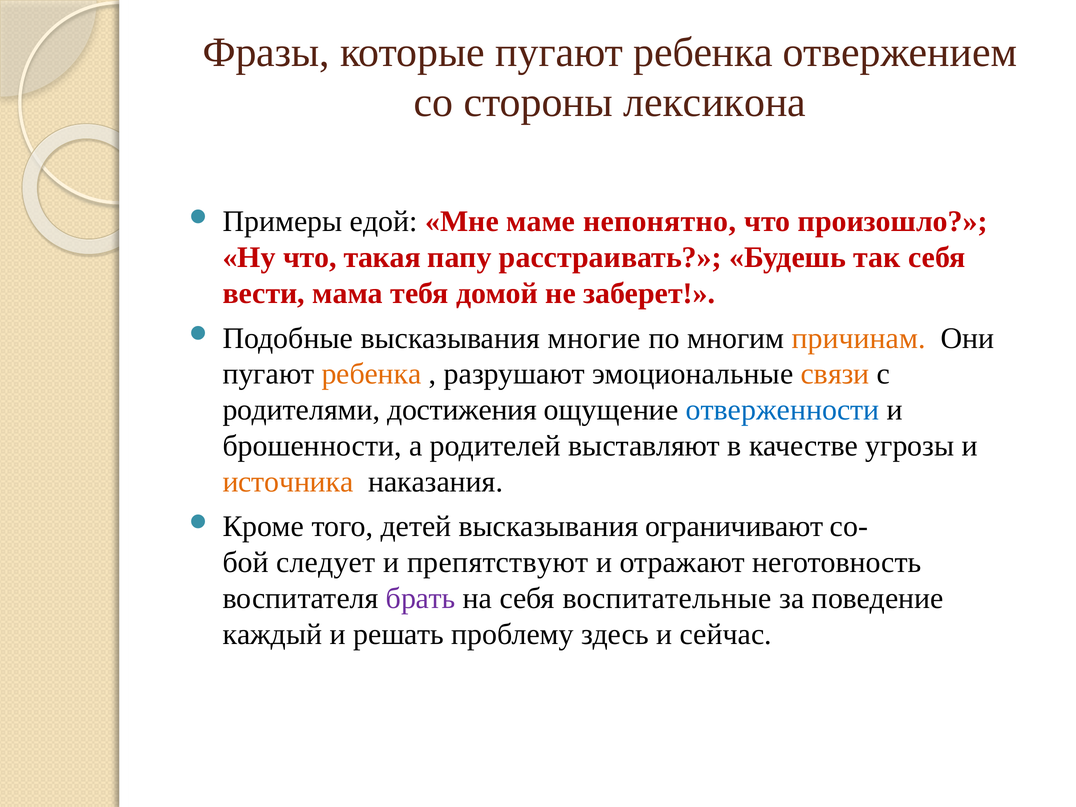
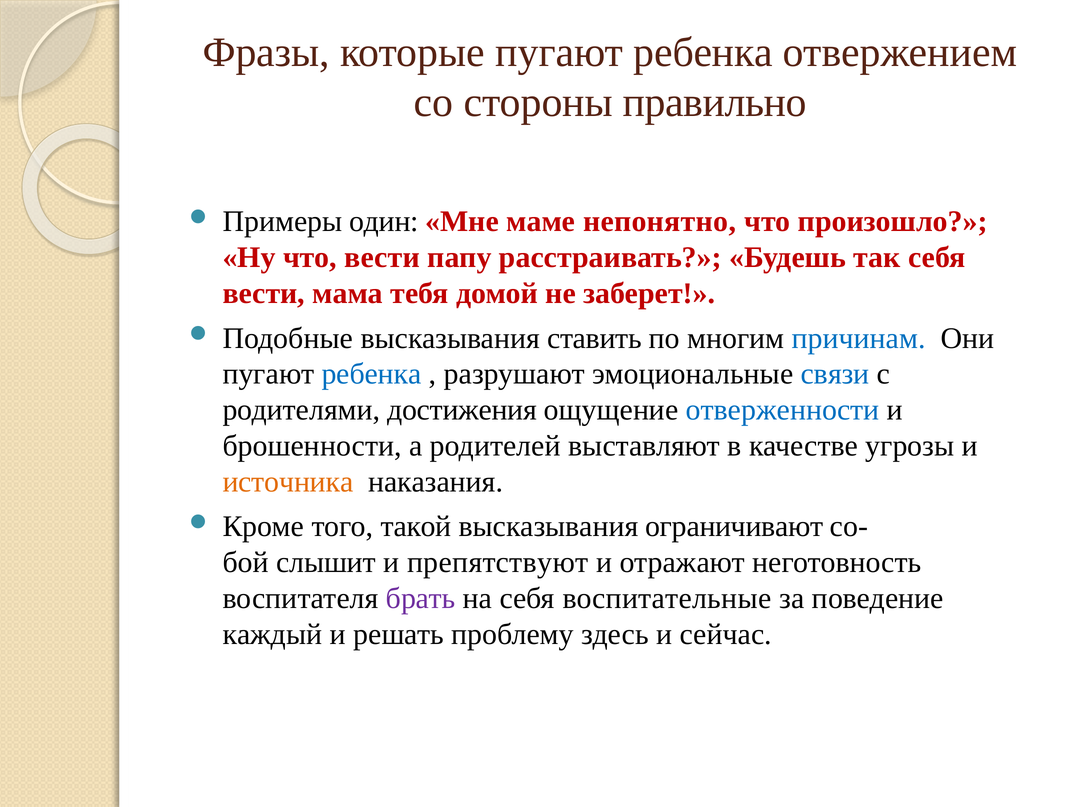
лексикона: лексикона -> правильно
едой: едой -> один
что такая: такая -> вести
многие: многие -> ставить
причинам colour: orange -> blue
ребенка at (371, 374) colour: orange -> blue
связи colour: orange -> blue
детей: детей -> такой
следует: следует -> слышит
